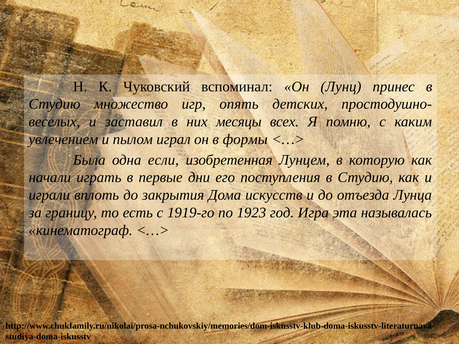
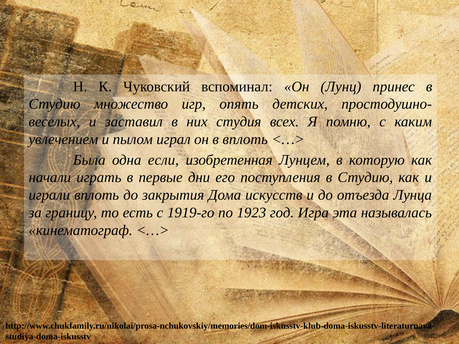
месяцы: месяцы -> студия
в формы: формы -> вплоть
